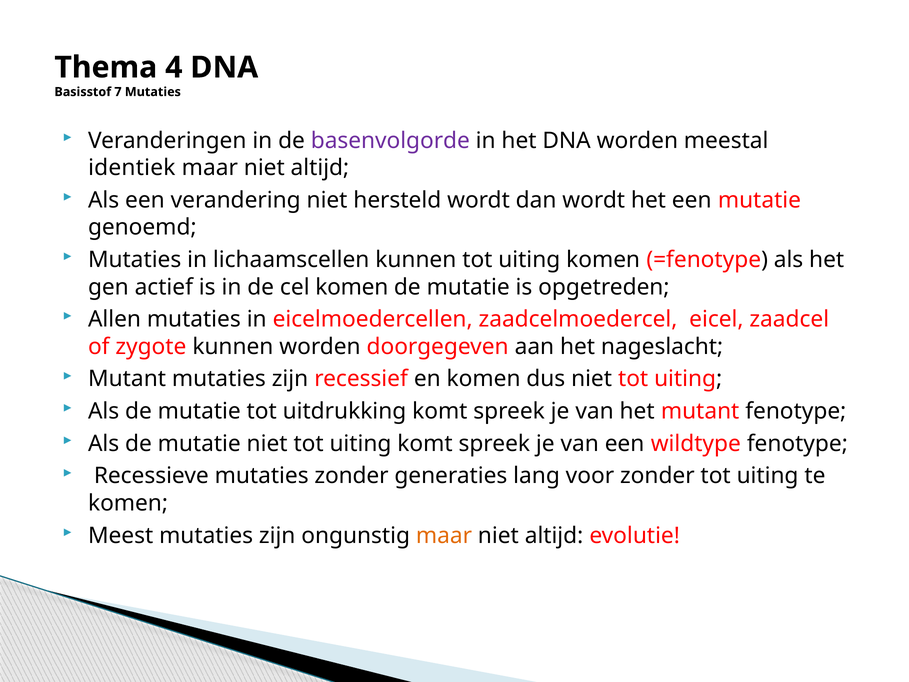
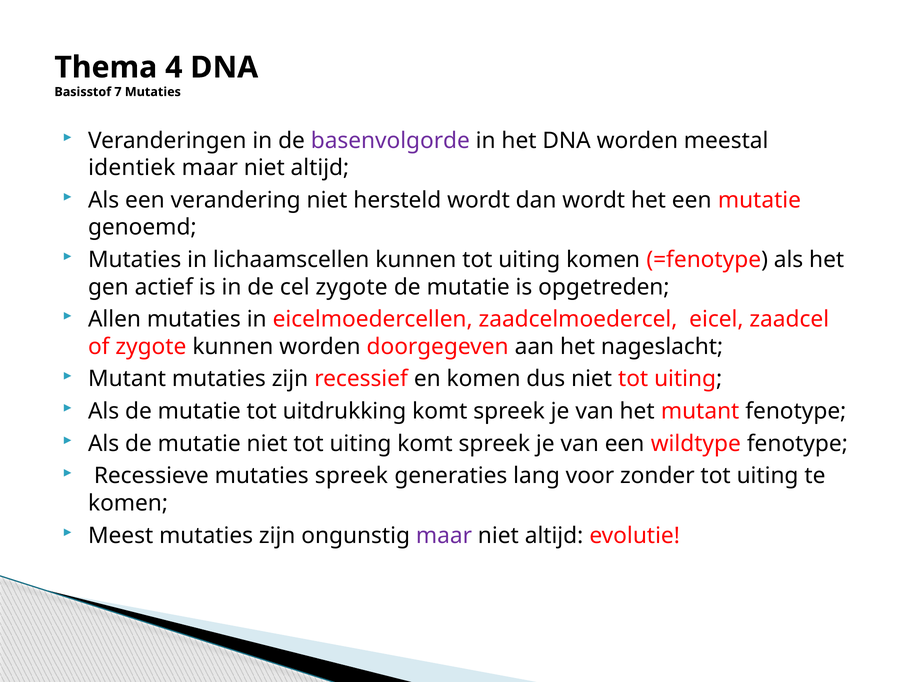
cel komen: komen -> zygote
mutaties zonder: zonder -> spreek
maar at (444, 535) colour: orange -> purple
